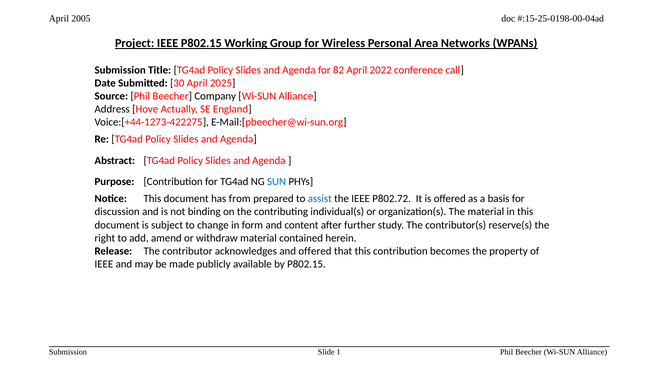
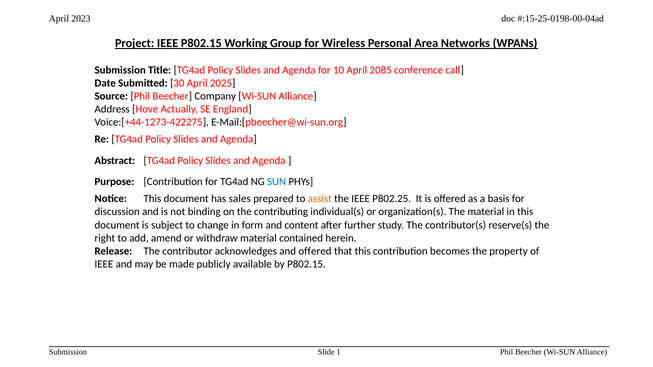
2005: 2005 -> 2023
82: 82 -> 10
2022: 2022 -> 2085
from: from -> sales
assist colour: blue -> orange
P802.72: P802.72 -> P802.25
